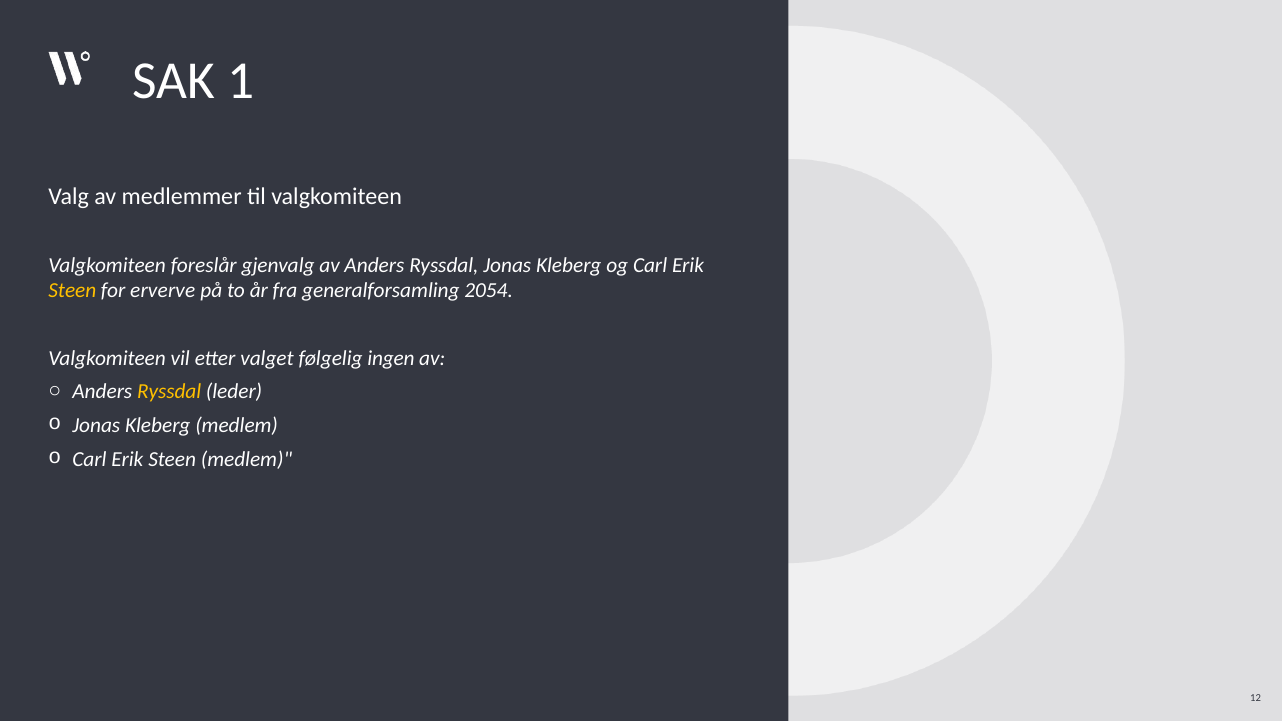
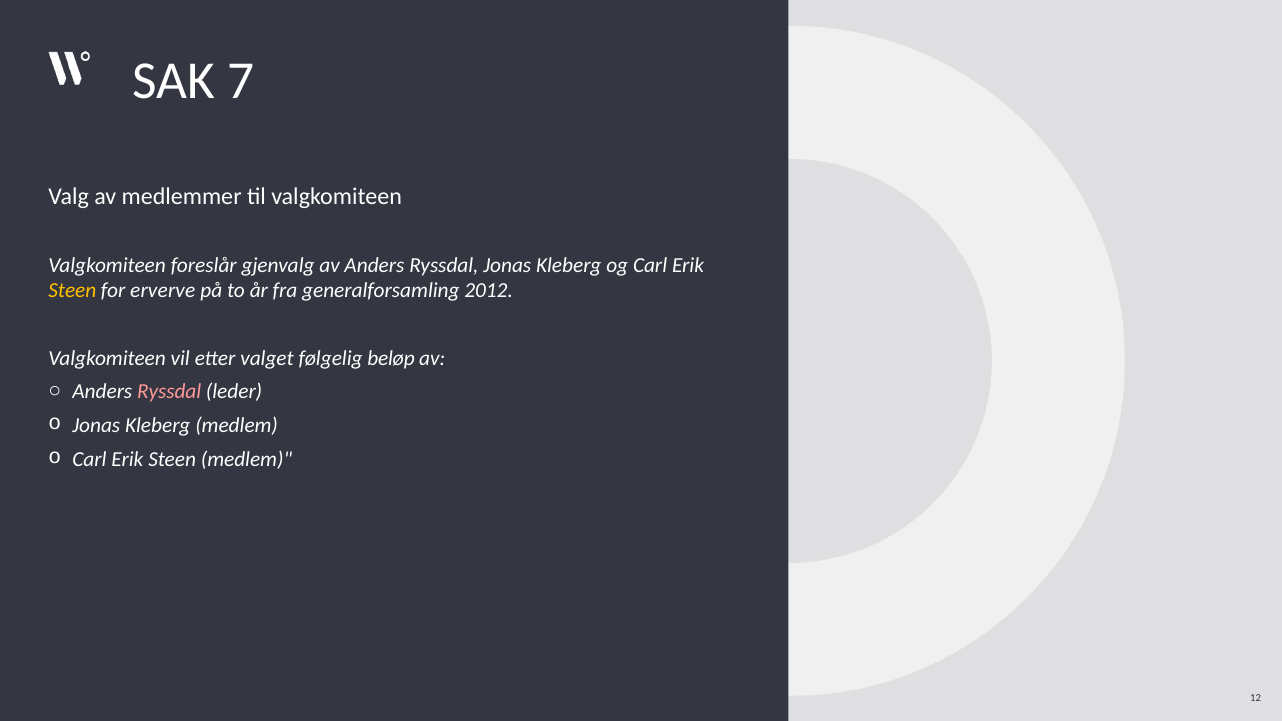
1: 1 -> 7
2054: 2054 -> 2012
ingen: ingen -> beløp
Ryssdal at (169, 392) colour: yellow -> pink
